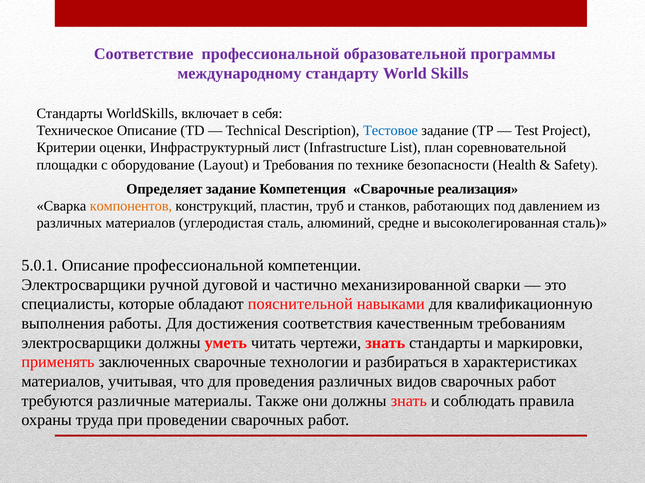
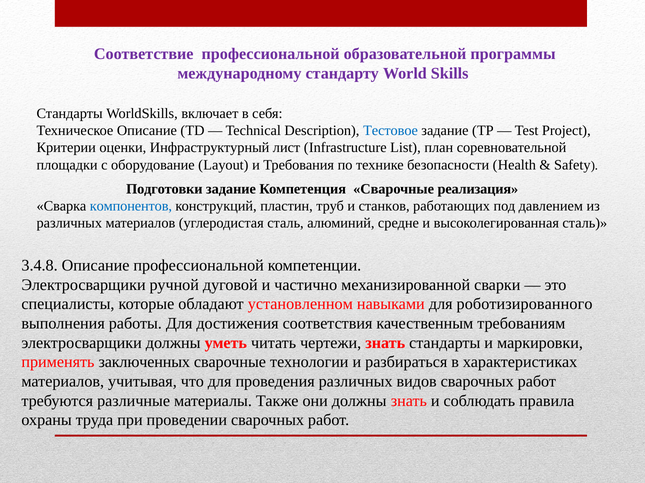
Определяет: Определяет -> Подготовки
компонентов colour: orange -> blue
5.0.1: 5.0.1 -> 3.4.8
пояснительной: пояснительной -> установленном
квалификационную: квалификационную -> роботизированного
